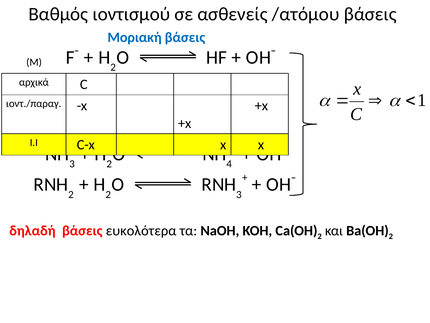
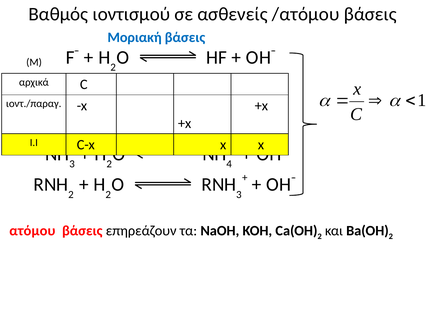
δηλαδή: δηλαδή -> ατόμου
ευκολότερα: ευκολότερα -> επηρεάζουν
